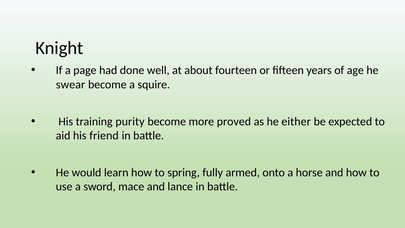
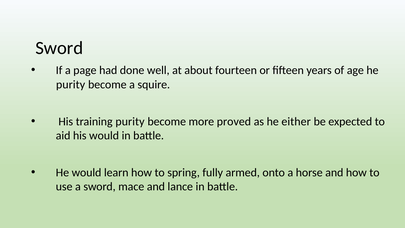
Knight at (59, 48): Knight -> Sword
swear at (71, 85): swear -> purity
his friend: friend -> would
